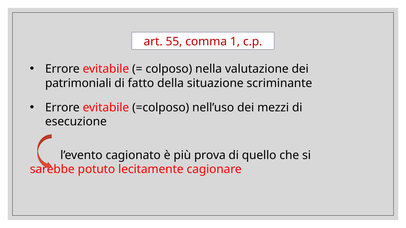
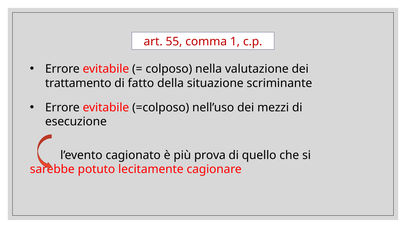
patrimoniali: patrimoniali -> trattamento
